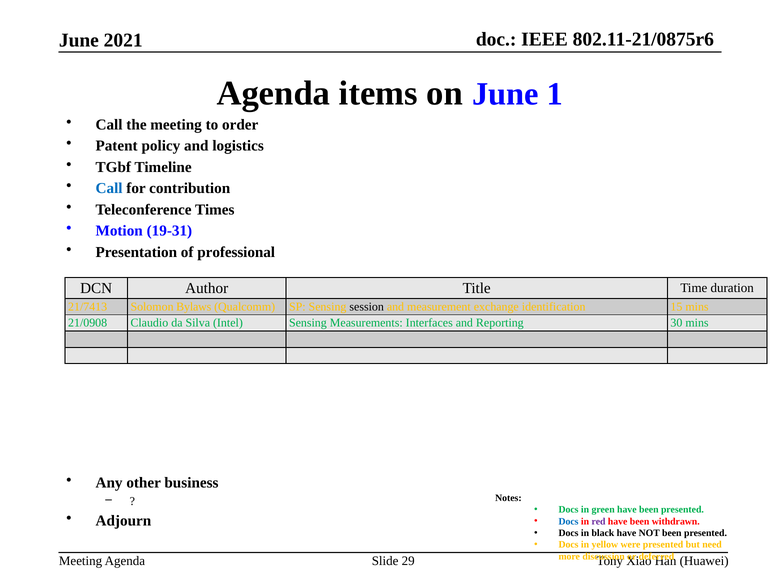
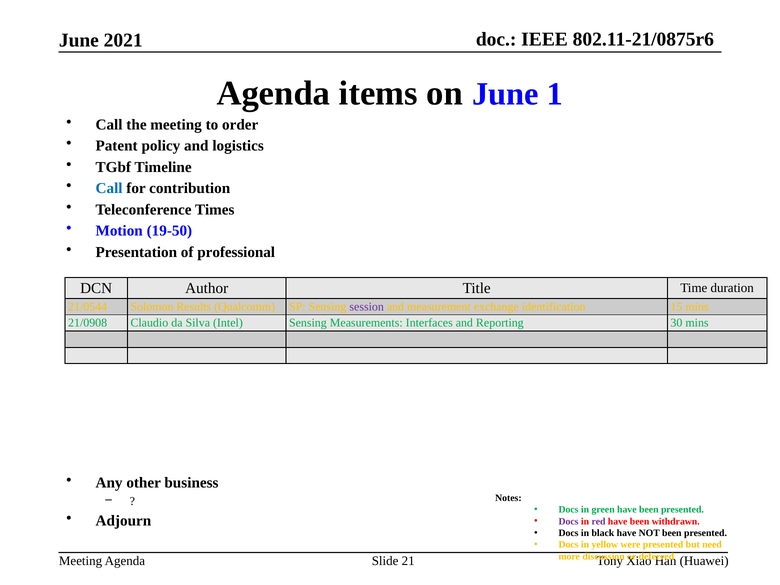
19-31: 19-31 -> 19-50
21/7413: 21/7413 -> 21/0544
Bylaws: Bylaws -> Results
session colour: black -> purple
Docs at (569, 521) colour: blue -> purple
29: 29 -> 21
